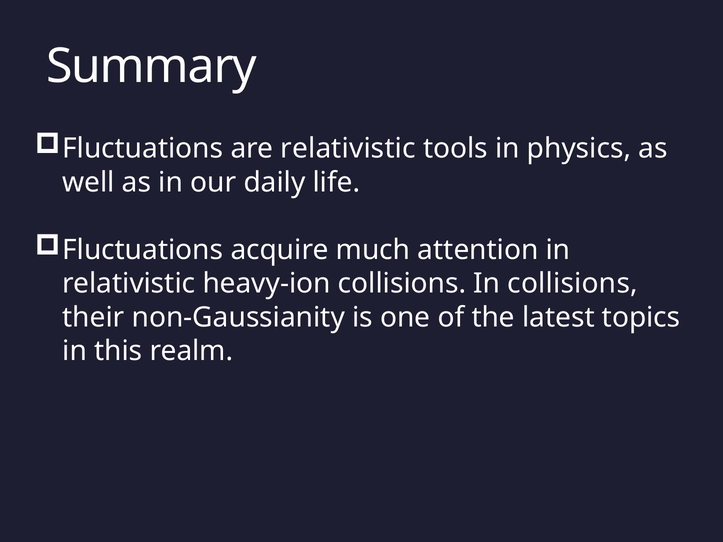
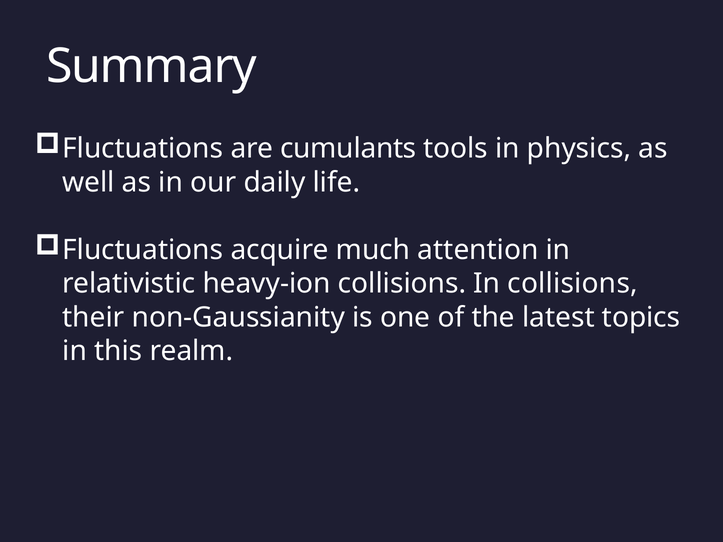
are relativistic: relativistic -> cumulants
